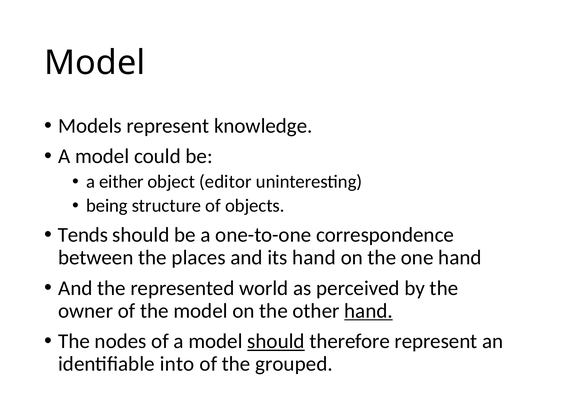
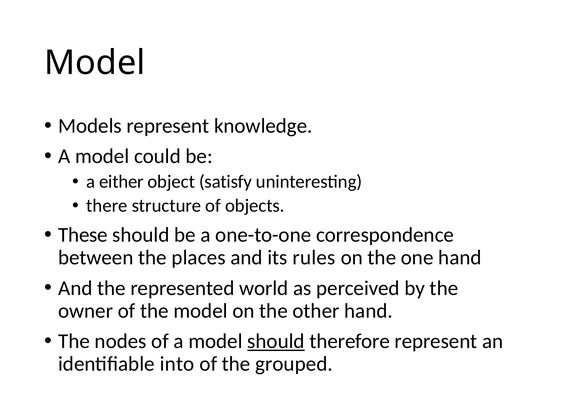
editor: editor -> satisfy
being: being -> there
Tends: Tends -> These
its hand: hand -> rules
hand at (369, 311) underline: present -> none
